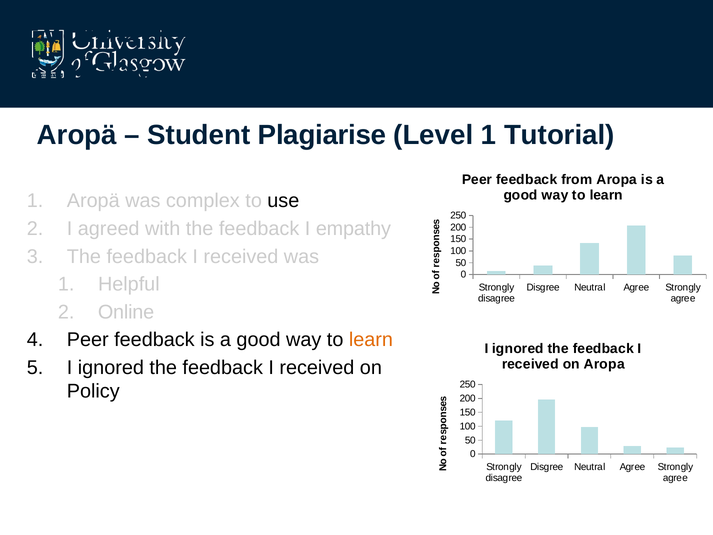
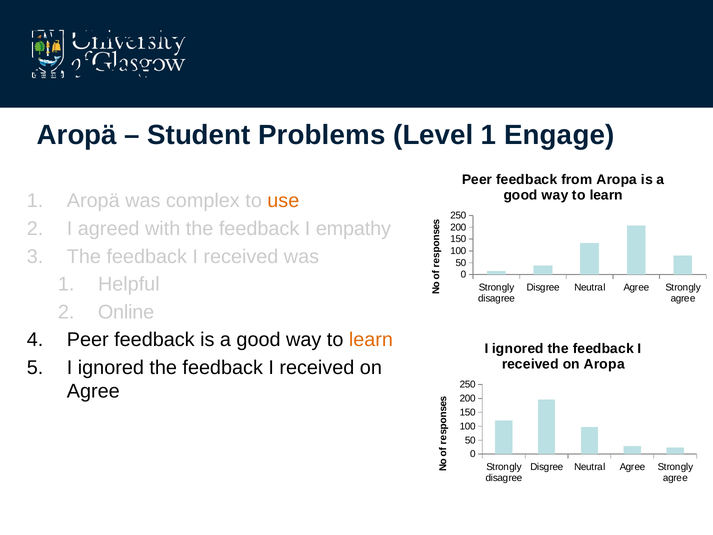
Plagiarise: Plagiarise -> Problems
Tutorial: Tutorial -> Engage
use colour: black -> orange
Policy at (93, 391): Policy -> Agree
